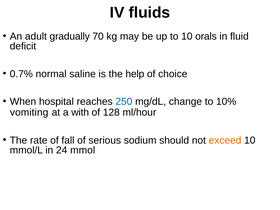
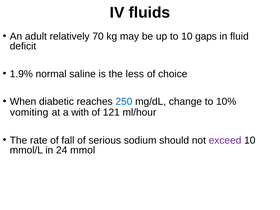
gradually: gradually -> relatively
orals: orals -> gaps
0.7%: 0.7% -> 1.9%
help: help -> less
hospital: hospital -> diabetic
128: 128 -> 121
exceed colour: orange -> purple
